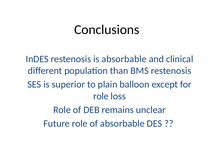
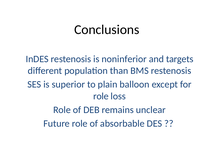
is absorbable: absorbable -> noninferior
clinical: clinical -> targets
